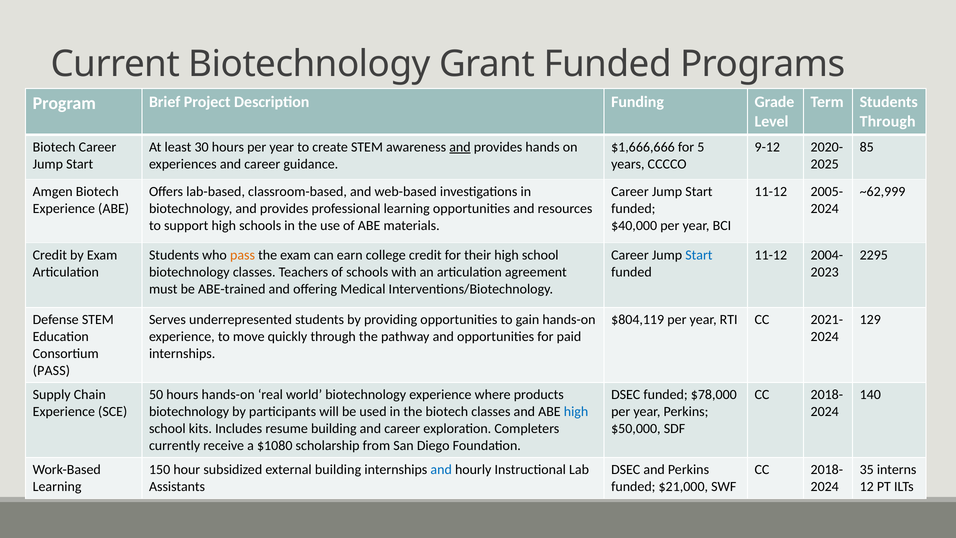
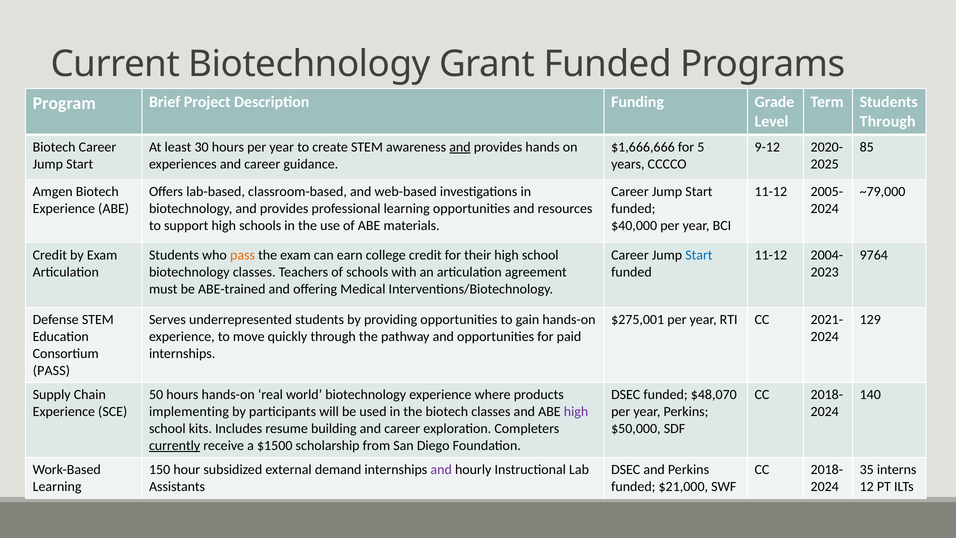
~62,999: ~62,999 -> ~79,000
2295: 2295 -> 9764
$804,119: $804,119 -> $275,001
$78,000: $78,000 -> $48,070
biotechnology at (189, 411): biotechnology -> implementing
high at (576, 411) colour: blue -> purple
currently underline: none -> present
$1080: $1080 -> $1500
external building: building -> demand
and at (441, 470) colour: blue -> purple
